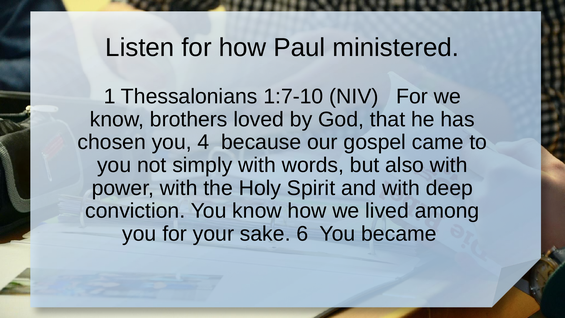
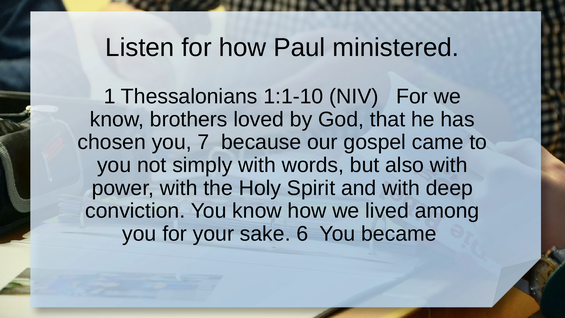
1:7-10: 1:7-10 -> 1:1-10
4: 4 -> 7
